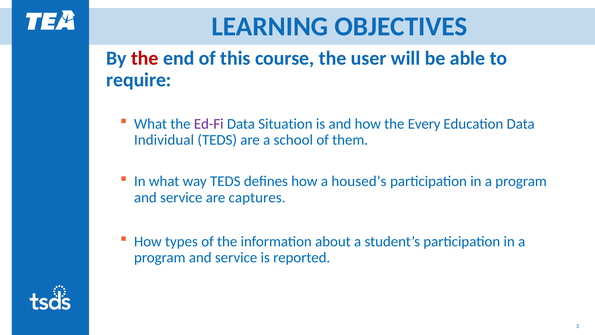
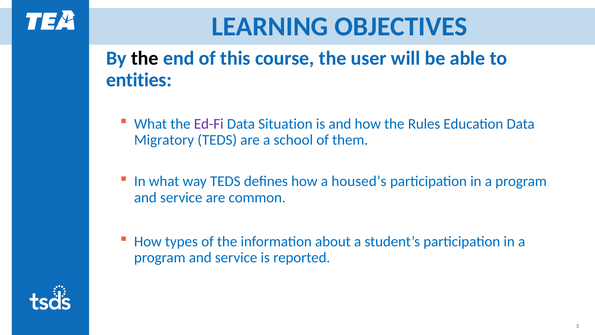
the at (145, 58) colour: red -> black
require: require -> entities
Every: Every -> Rules
Individual: Individual -> Migratory
captures: captures -> common
